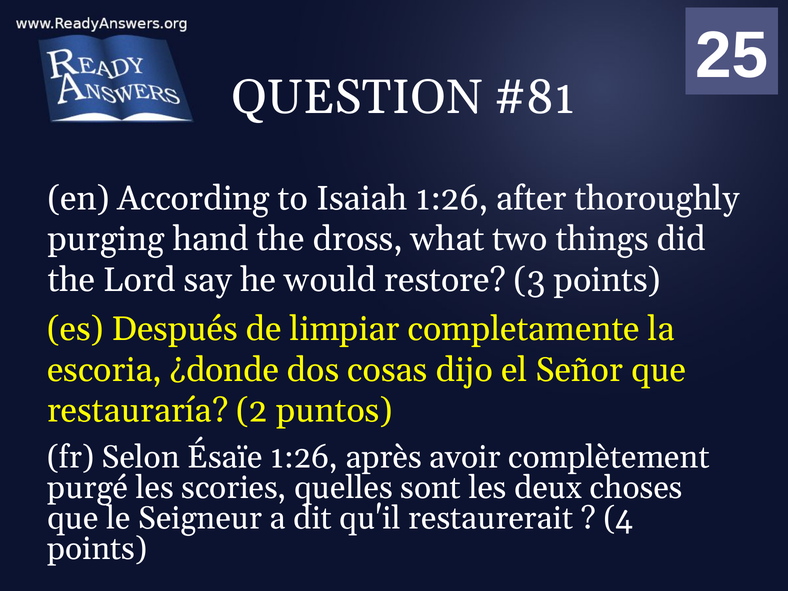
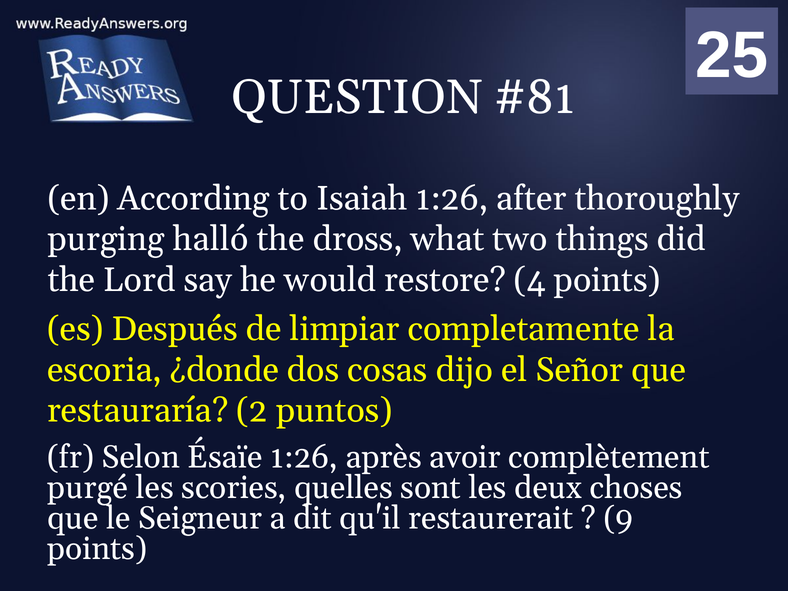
hand: hand -> halló
3: 3 -> 4
4: 4 -> 9
